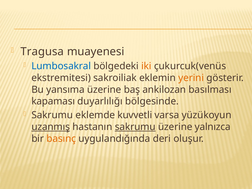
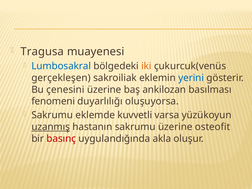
ekstremitesi: ekstremitesi -> gerçekleşen
yerini colour: orange -> blue
yansıma: yansıma -> çenesini
kapaması: kapaması -> fenomeni
bölgesinde: bölgesinde -> oluşuyorsa
sakrumu at (135, 127) underline: present -> none
yalnızca: yalnızca -> osteofit
basınç colour: orange -> red
deri: deri -> akla
